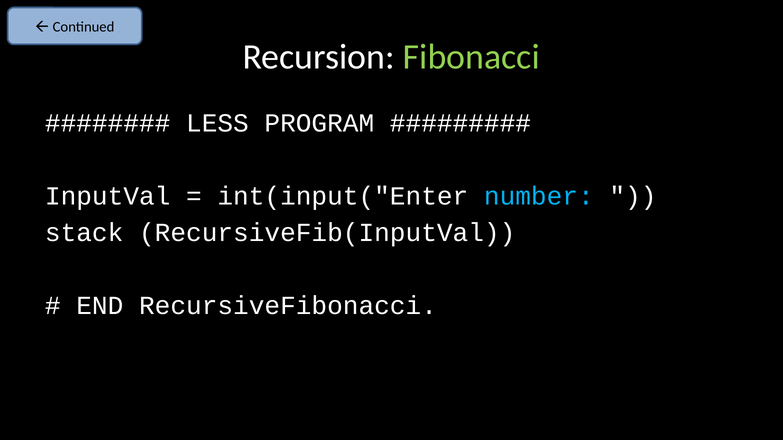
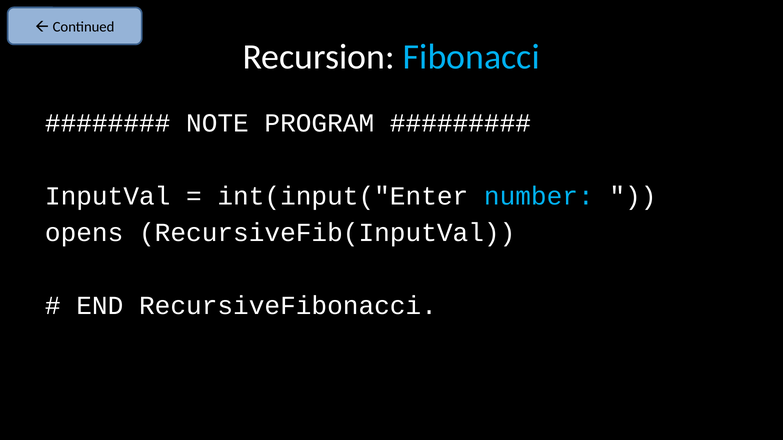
Fibonacci colour: light green -> light blue
LESS: LESS -> NOTE
stack: stack -> opens
